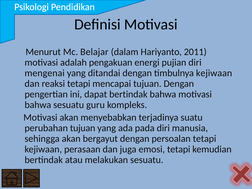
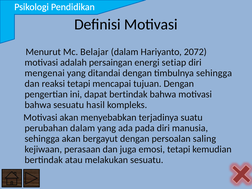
2011: 2011 -> 2072
pengakuan: pengakuan -> persaingan
pujian: pujian -> setiap
timbulnya kejiwaan: kejiwaan -> sehingga
guru: guru -> hasil
tujuan at (83, 128): tujuan -> dalam
persoalan tetapi: tetapi -> saling
